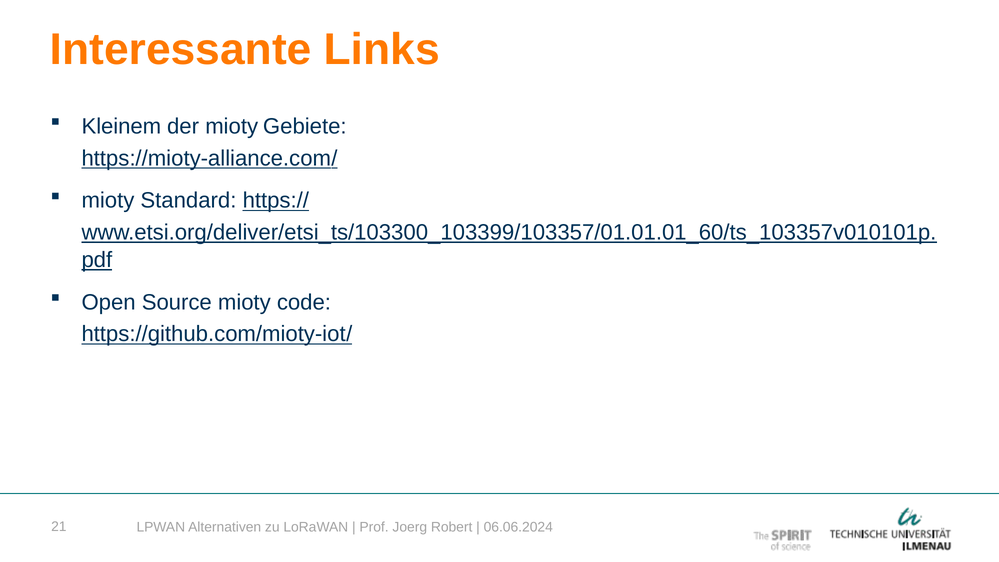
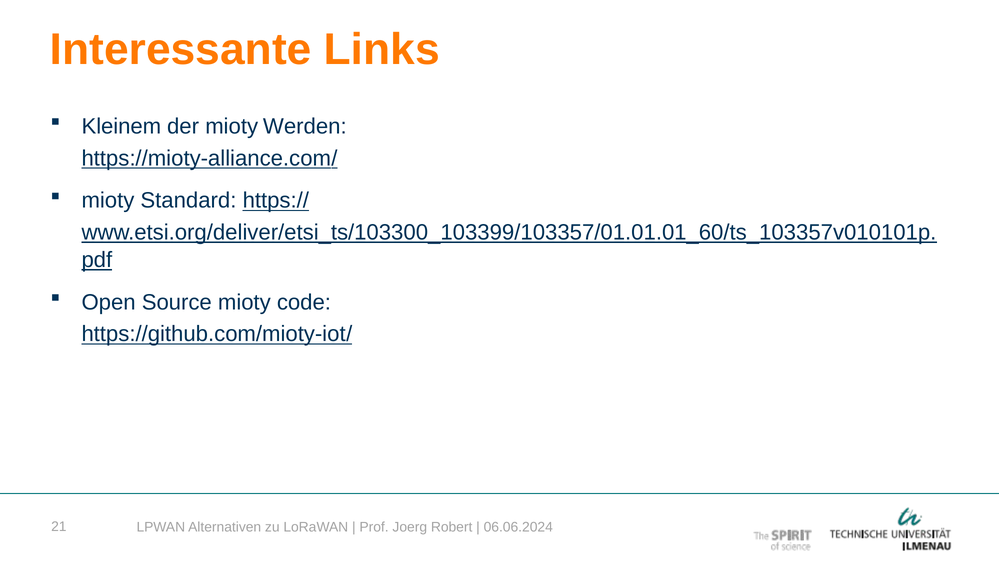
Gebiete: Gebiete -> Werden
